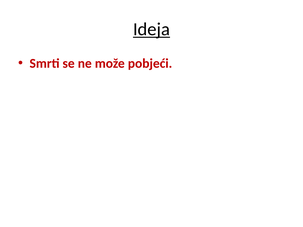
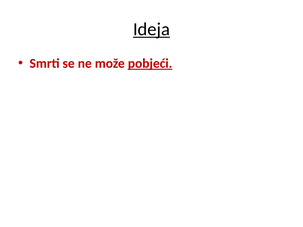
pobjeći underline: none -> present
